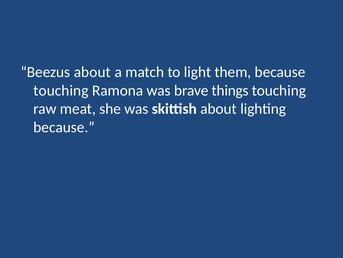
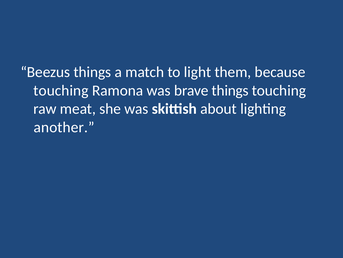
Beezus about: about -> things
because at (64, 127): because -> another
